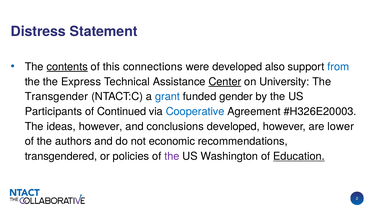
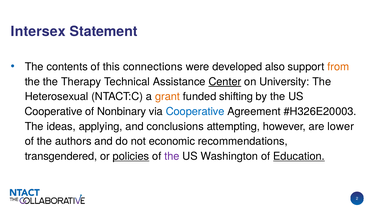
Distress: Distress -> Intersex
contents underline: present -> none
from colour: blue -> orange
Express: Express -> Therapy
Transgender: Transgender -> Heterosexual
grant colour: blue -> orange
gender: gender -> shifting
Participants at (53, 111): Participants -> Cooperative
Continued: Continued -> Nonbinary
ideas however: however -> applying
conclusions developed: developed -> attempting
policies underline: none -> present
